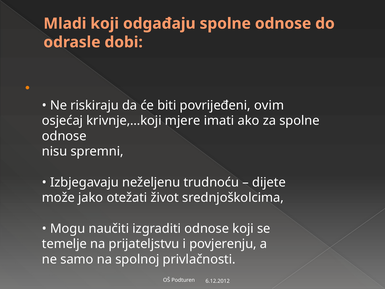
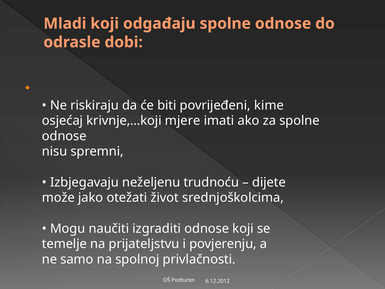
ovim: ovim -> kime
